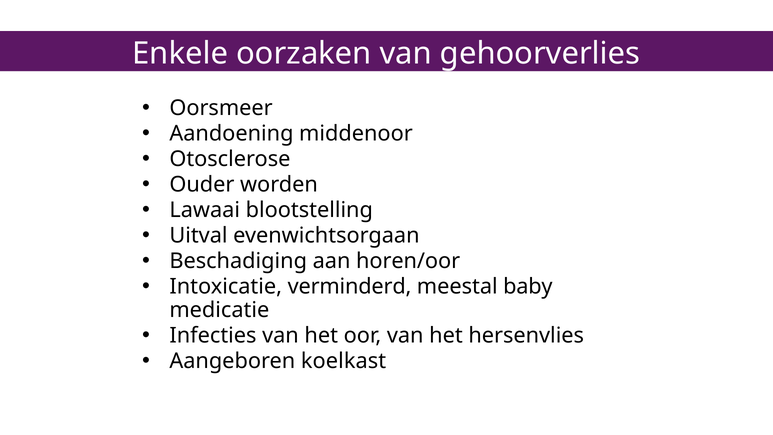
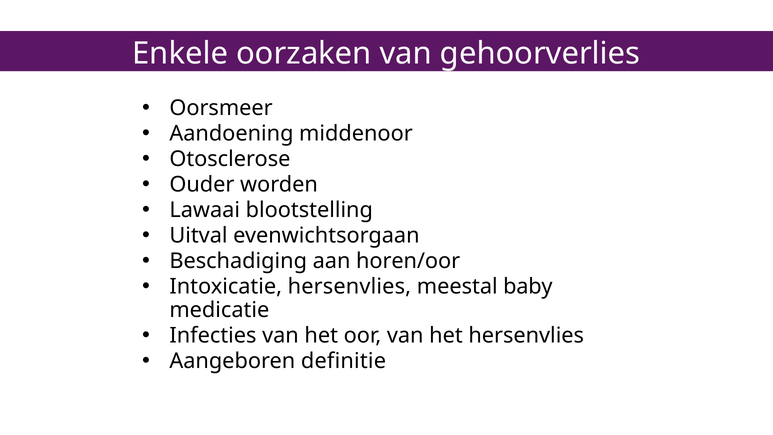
Intoxicatie verminderd: verminderd -> hersenvlies
koelkast: koelkast -> definitie
